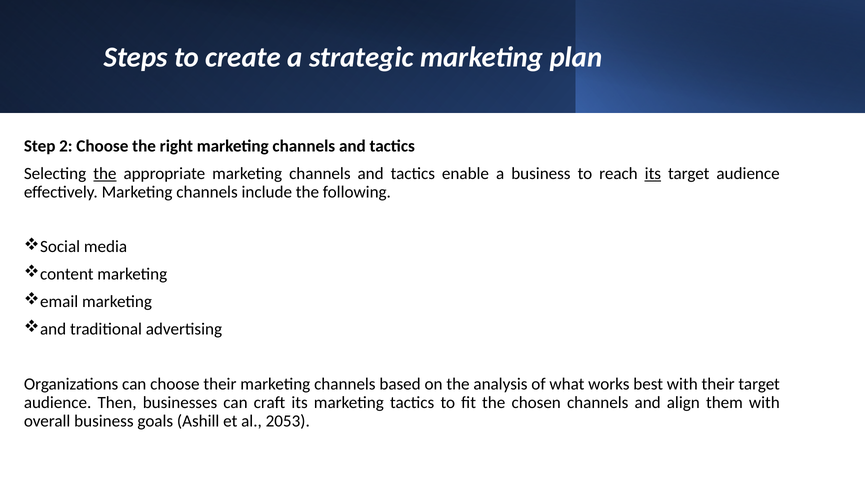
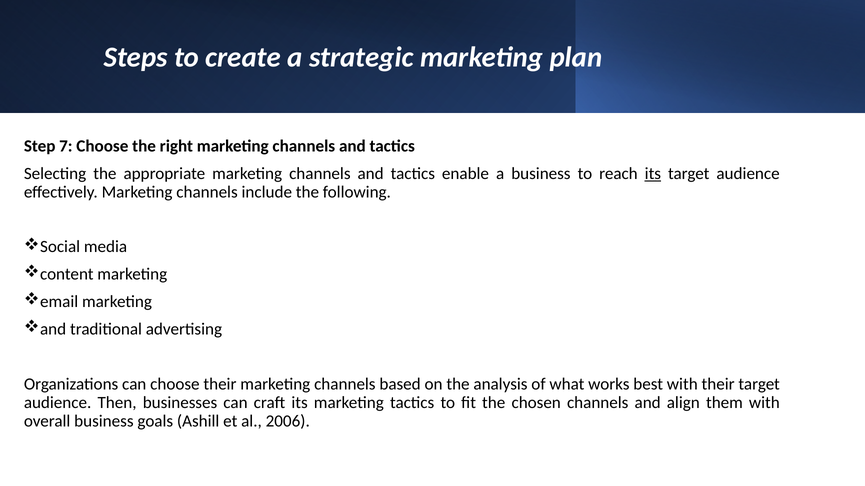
2: 2 -> 7
the at (105, 174) underline: present -> none
2053: 2053 -> 2006
